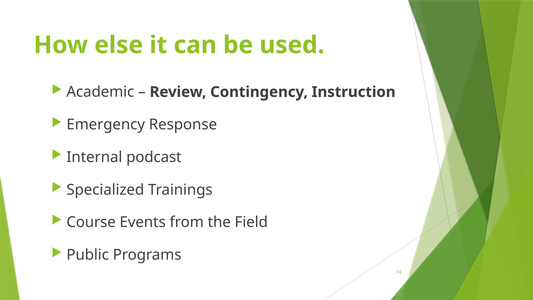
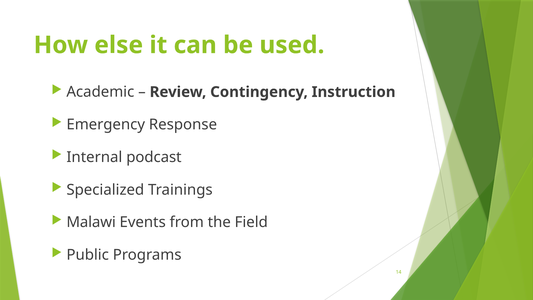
Course: Course -> Malawi
